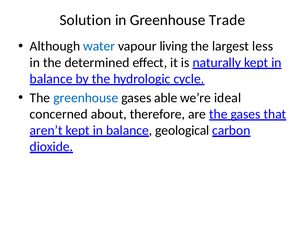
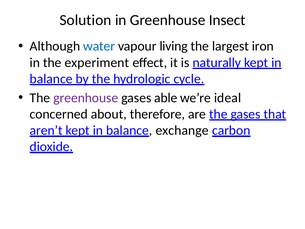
Trade: Trade -> Insect
less: less -> iron
determined: determined -> experiment
greenhouse at (86, 98) colour: blue -> purple
geological: geological -> exchange
